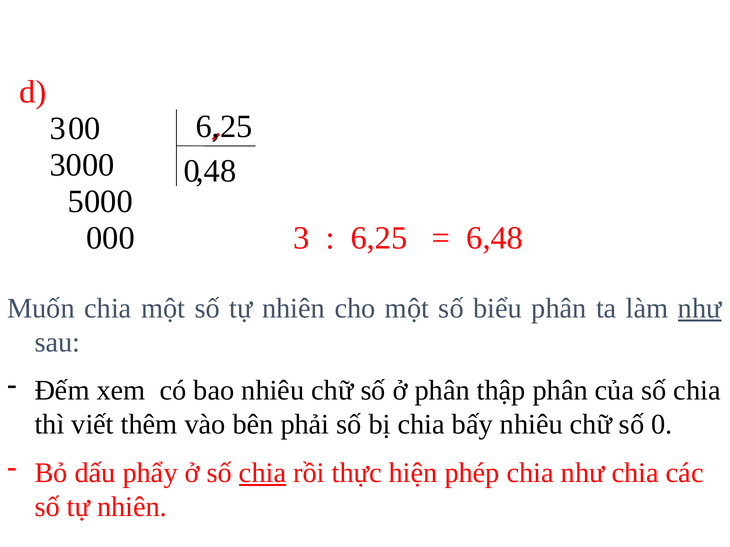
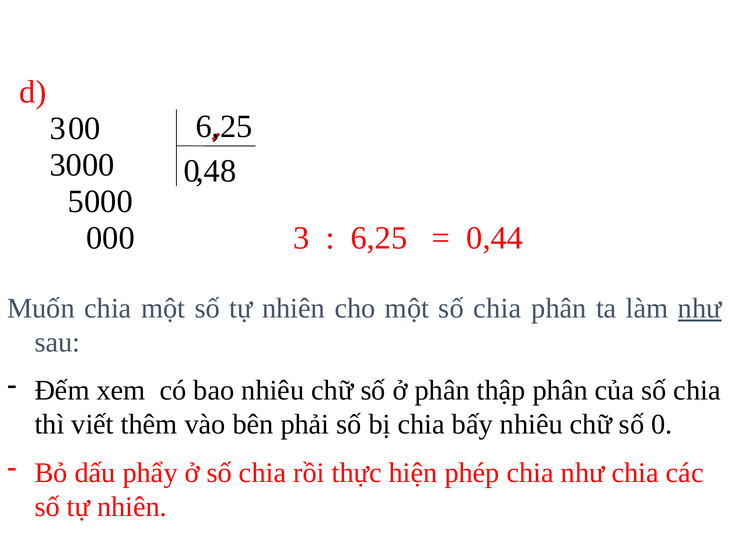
6,48: 6,48 -> 0,44
một số biểu: biểu -> chia
chia at (263, 473) underline: present -> none
